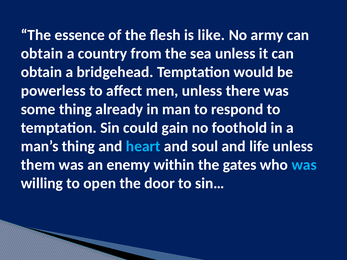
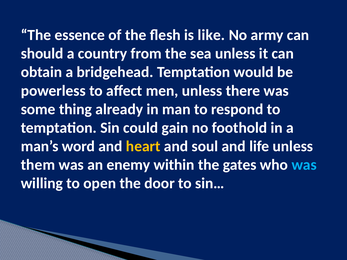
obtain at (42, 54): obtain -> should
man’s thing: thing -> word
heart colour: light blue -> yellow
